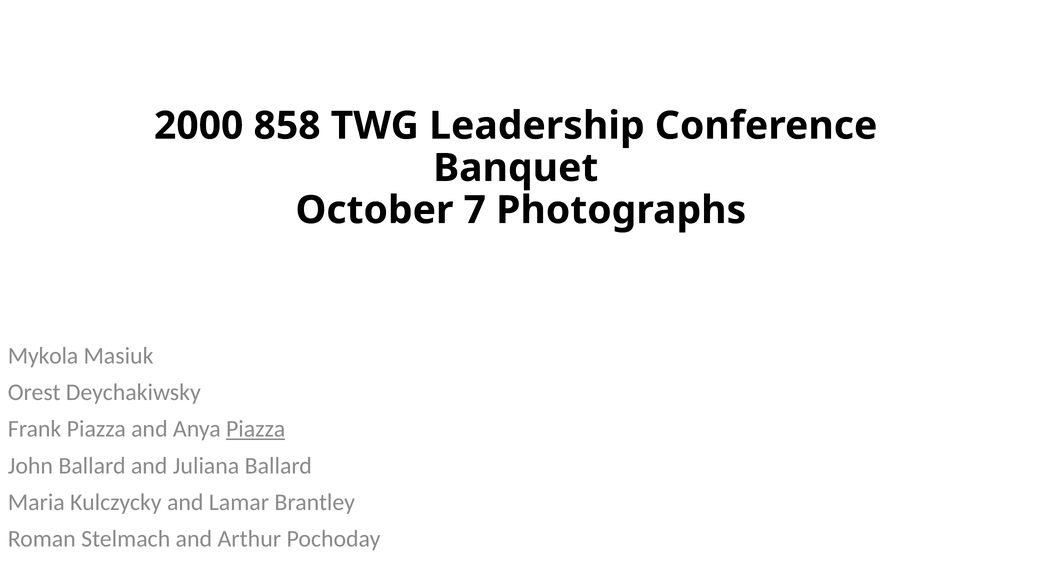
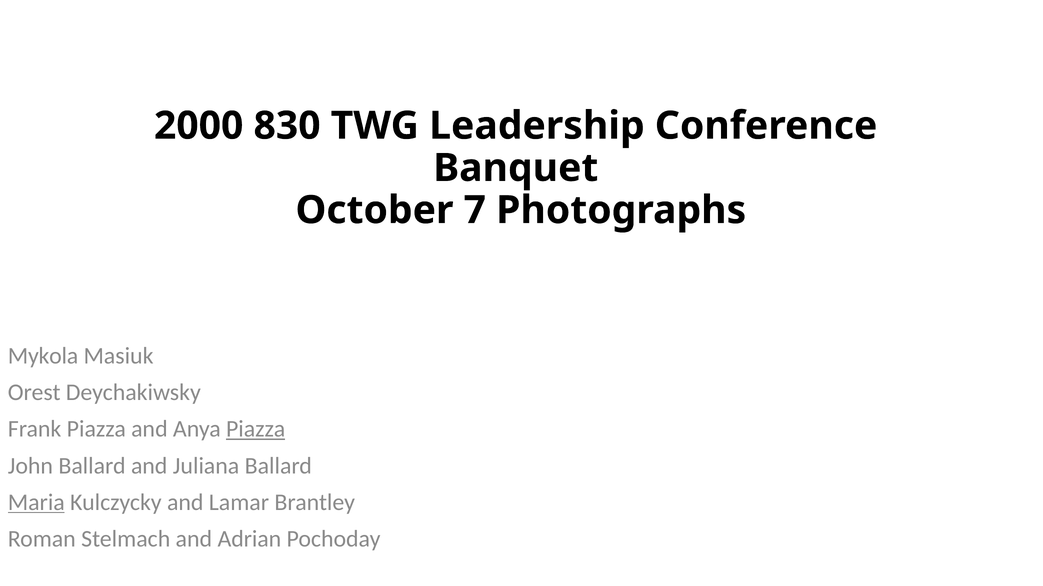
858: 858 -> 830
Maria underline: none -> present
Arthur: Arthur -> Adrian
